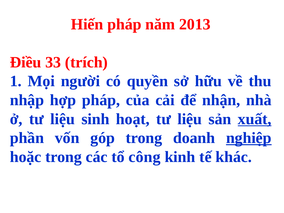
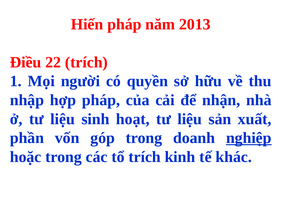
33: 33 -> 22
xuất underline: present -> none
tổ công: công -> trích
